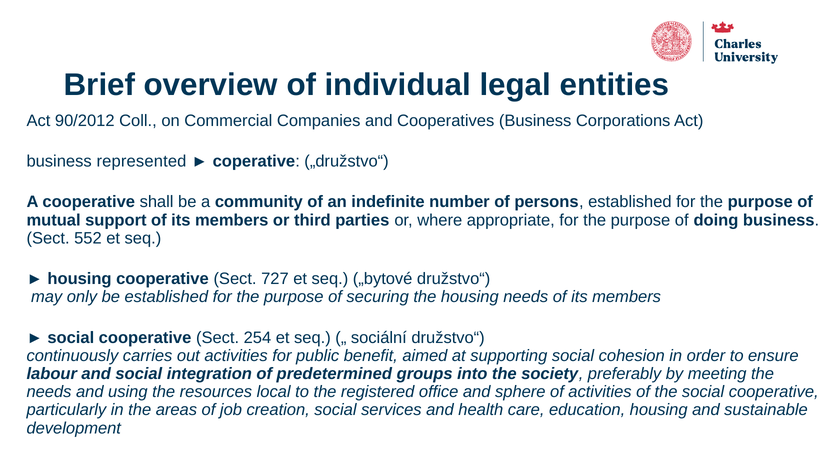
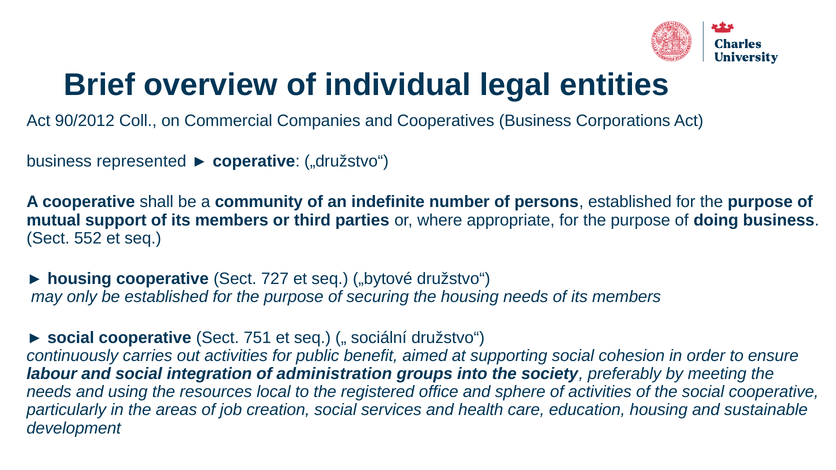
254: 254 -> 751
predetermined: predetermined -> administration
